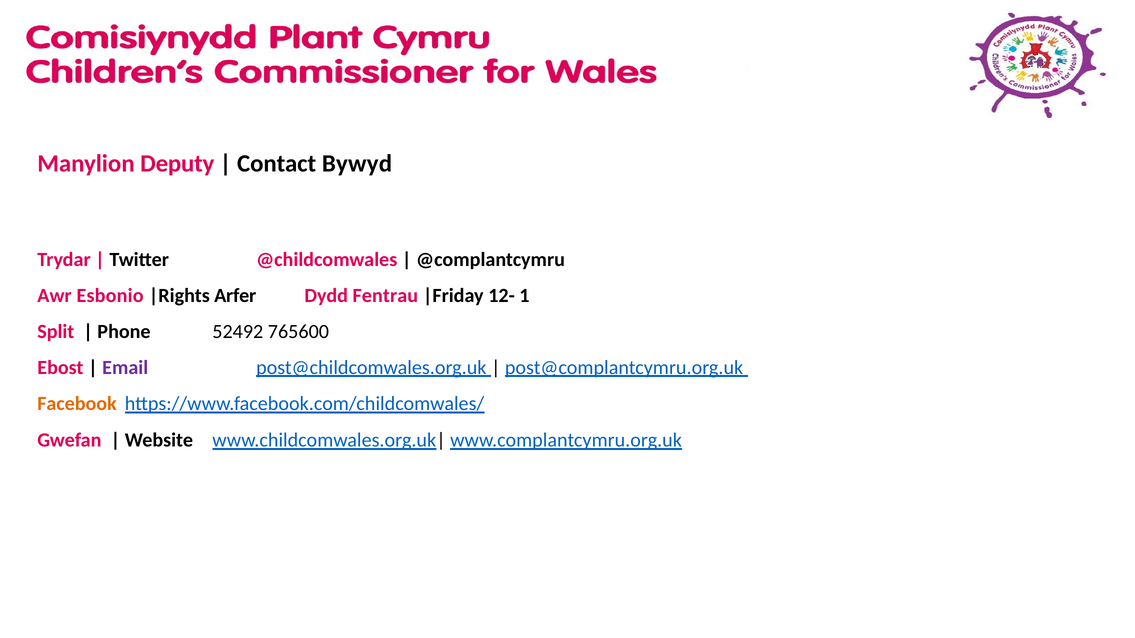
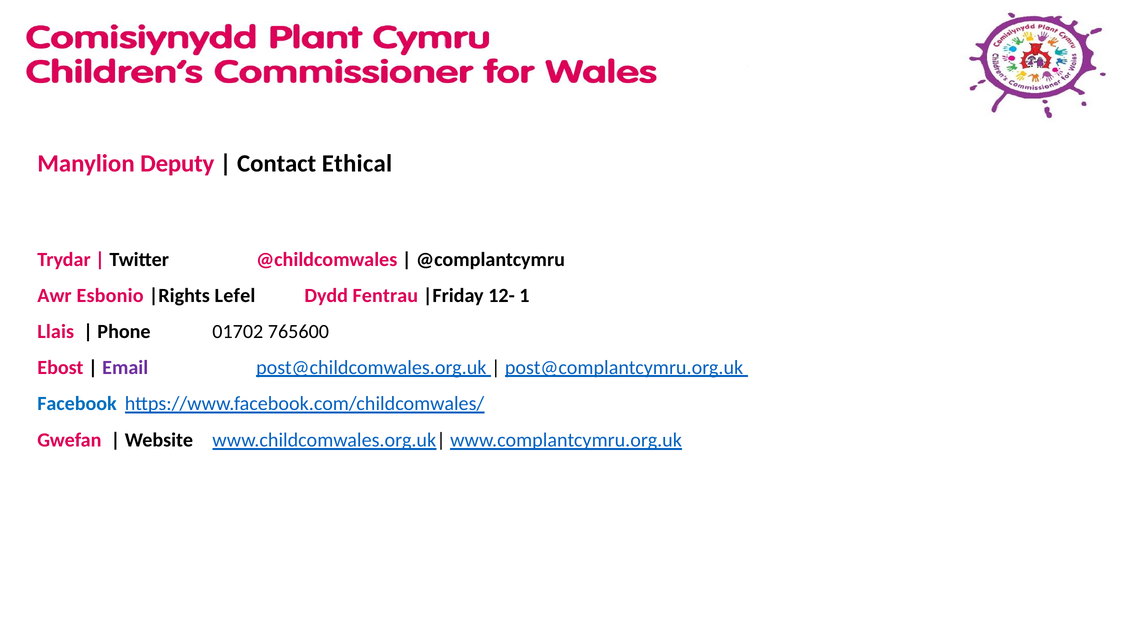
Bywyd: Bywyd -> Ethical
Arfer: Arfer -> Lefel
Split: Split -> Llais
52492: 52492 -> 01702
Facebook colour: orange -> blue
